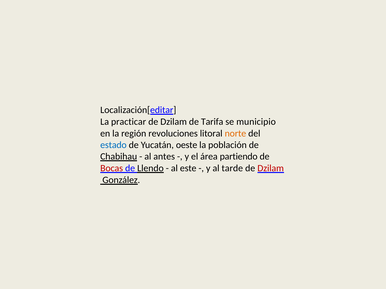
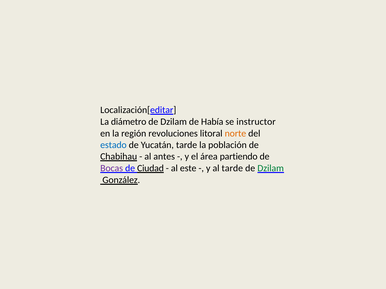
practicar: practicar -> diámetro
Tarifa: Tarifa -> Había
municipio: municipio -> instructor
Yucatán oeste: oeste -> tarde
Bocas colour: red -> purple
Llendo: Llendo -> Ciudad
Dzilam at (271, 169) colour: red -> green
